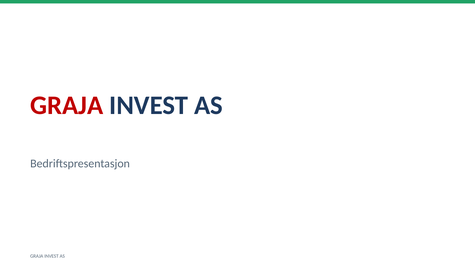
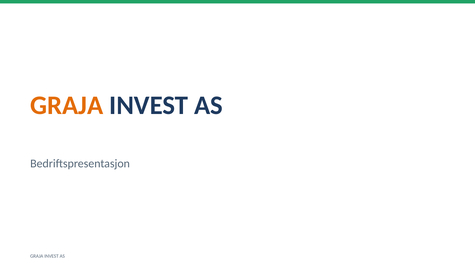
GRAJA at (67, 105) colour: red -> orange
